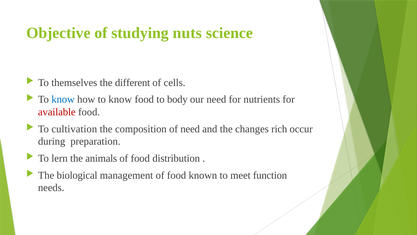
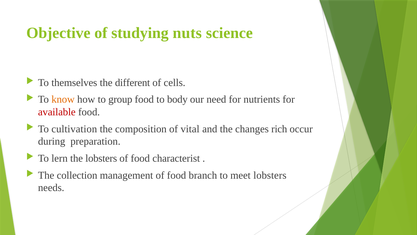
know at (63, 99) colour: blue -> orange
how to know: know -> group
of need: need -> vital
the animals: animals -> lobsters
distribution: distribution -> characterist
biological: biological -> collection
known: known -> branch
meet function: function -> lobsters
